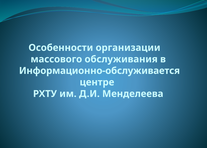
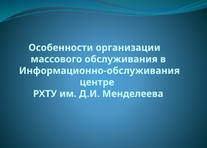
Информационно-обслуживается: Информационно-обслуживается -> Информационно-обслуживания
